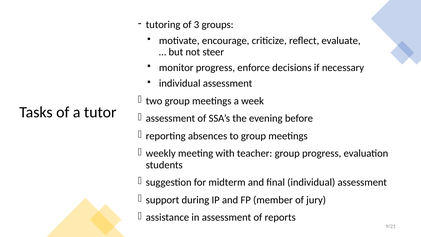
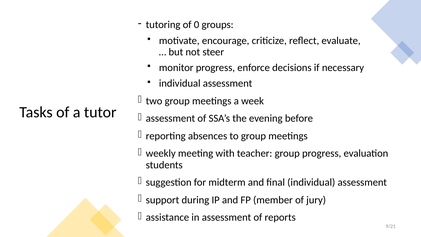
3: 3 -> 0
